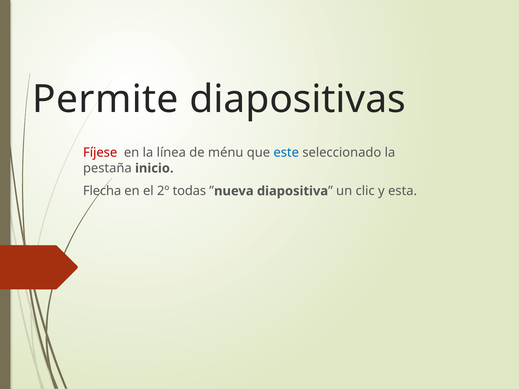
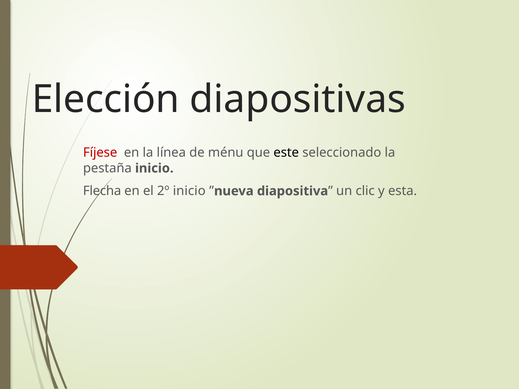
Permite: Permite -> Elección
este colour: blue -> black
2º todas: todas -> inicio
